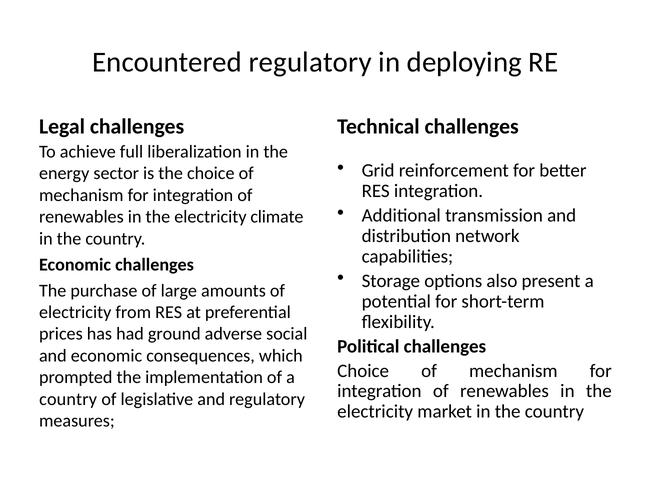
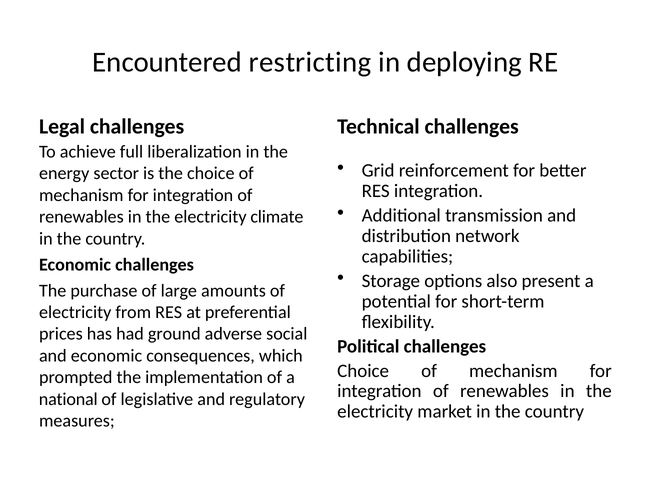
Encountered regulatory: regulatory -> restricting
country at (68, 399): country -> national
